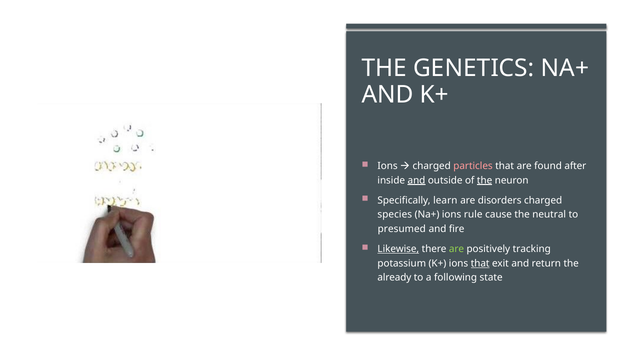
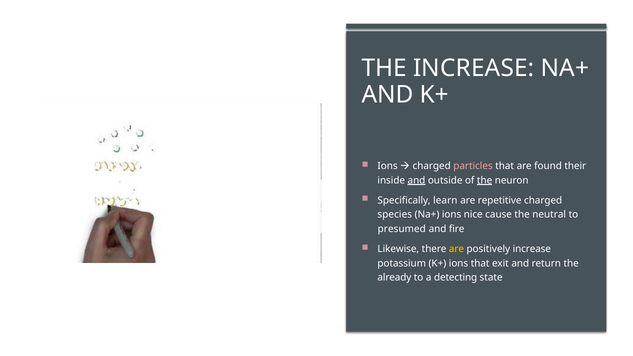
THE GENETICS: GENETICS -> INCREASE
after: after -> their
disorders: disorders -> repetitive
rule: rule -> nice
Likewise underline: present -> none
are at (456, 249) colour: light green -> yellow
positively tracking: tracking -> increase
that at (480, 263) underline: present -> none
following: following -> detecting
